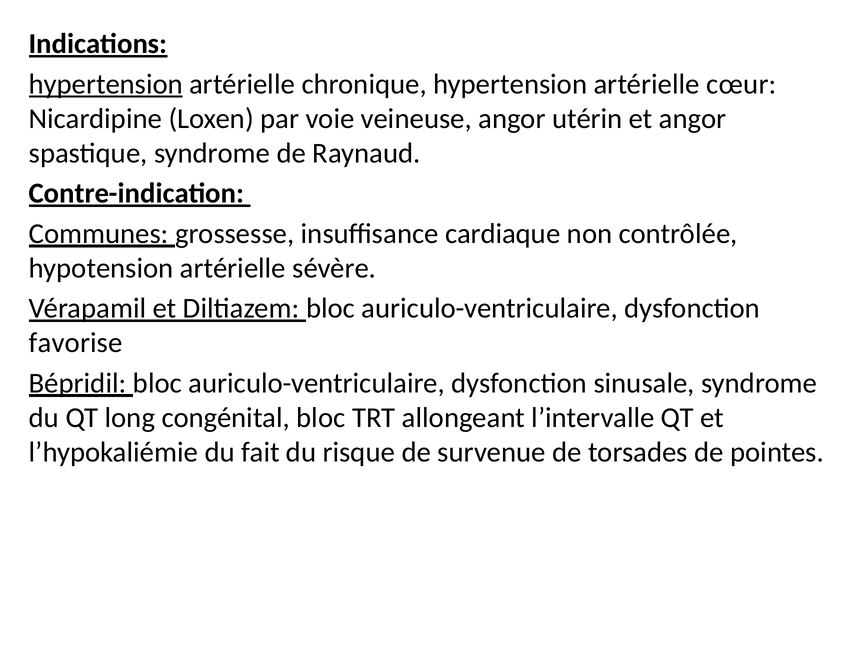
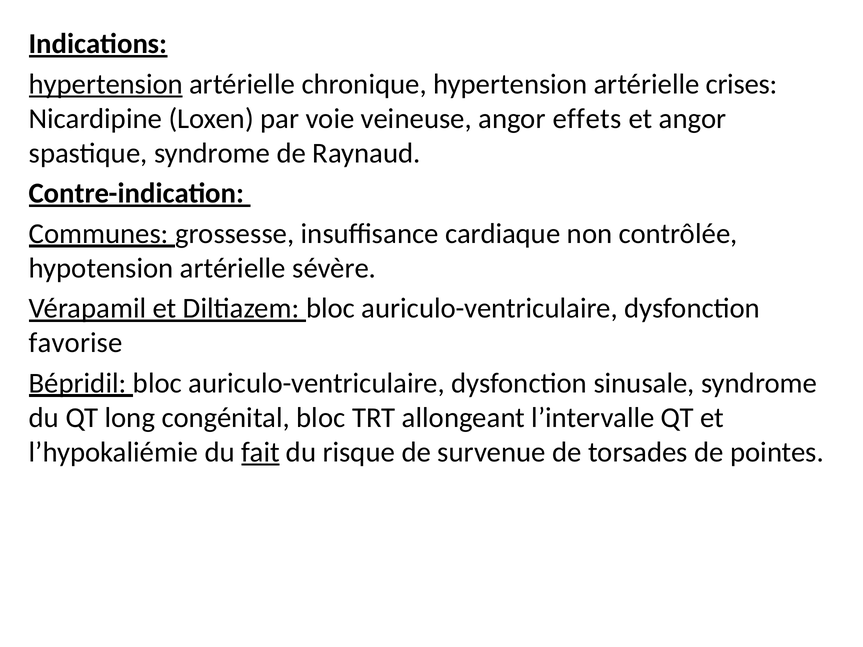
cœur: cœur -> crises
utérin: utérin -> effets
fait underline: none -> present
